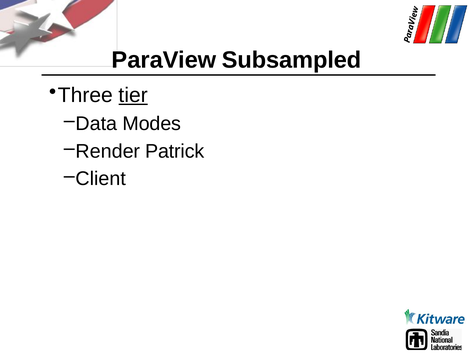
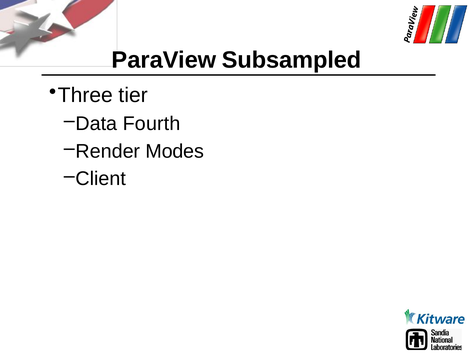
tier underline: present -> none
Modes: Modes -> Fourth
Patrick: Patrick -> Modes
